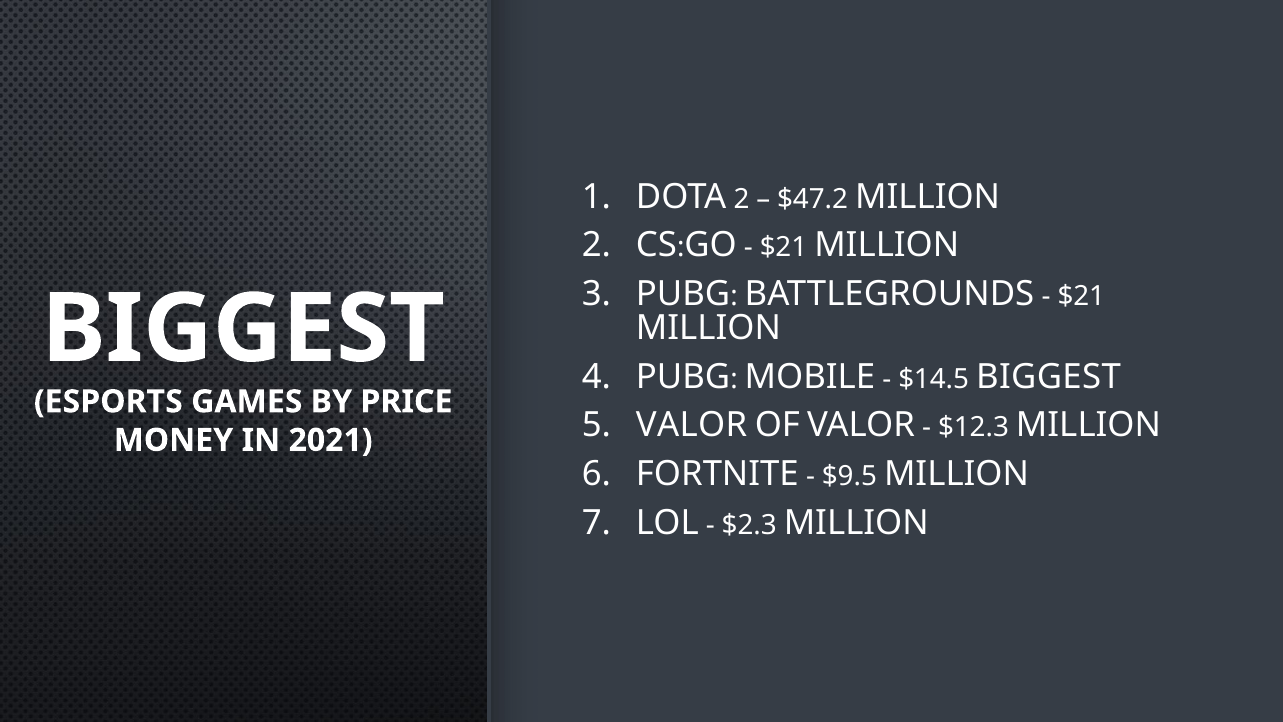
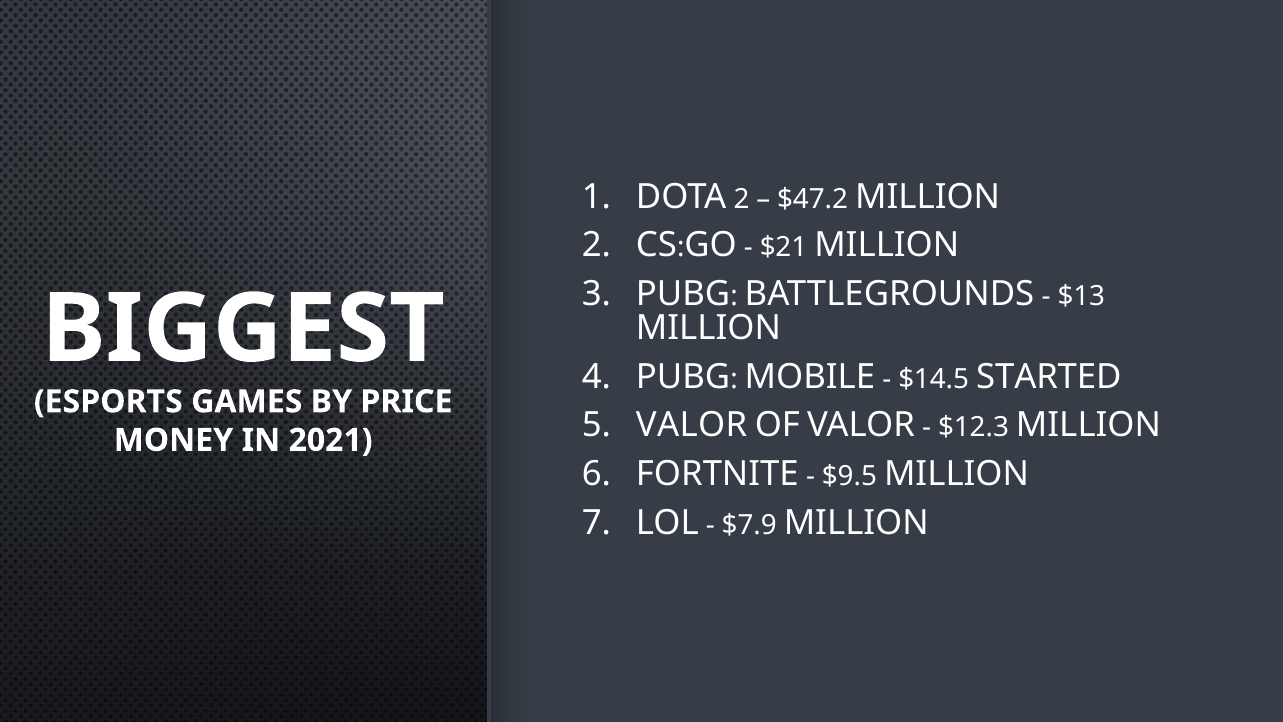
$21 at (1081, 296): $21 -> $13
$14.5 BIGGEST: BIGGEST -> STARTED
$2.3: $2.3 -> $7.9
